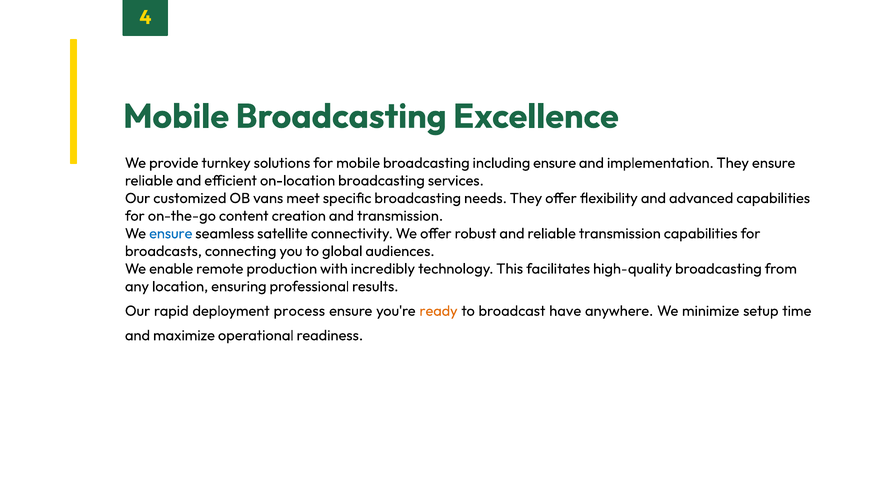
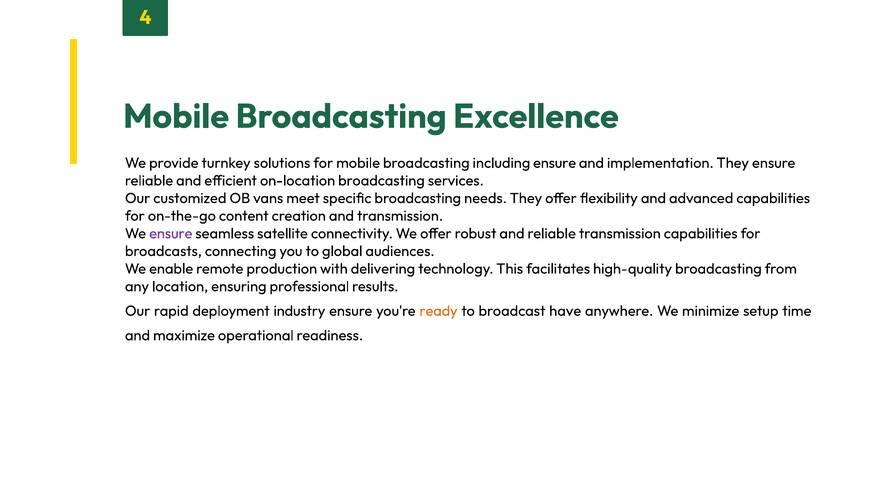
ensure at (171, 233) colour: blue -> purple
incredibly: incredibly -> delivering
process: process -> industry
